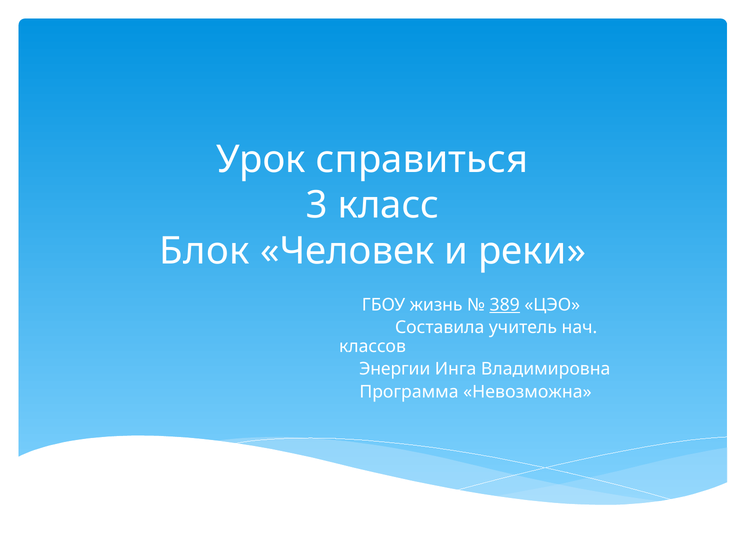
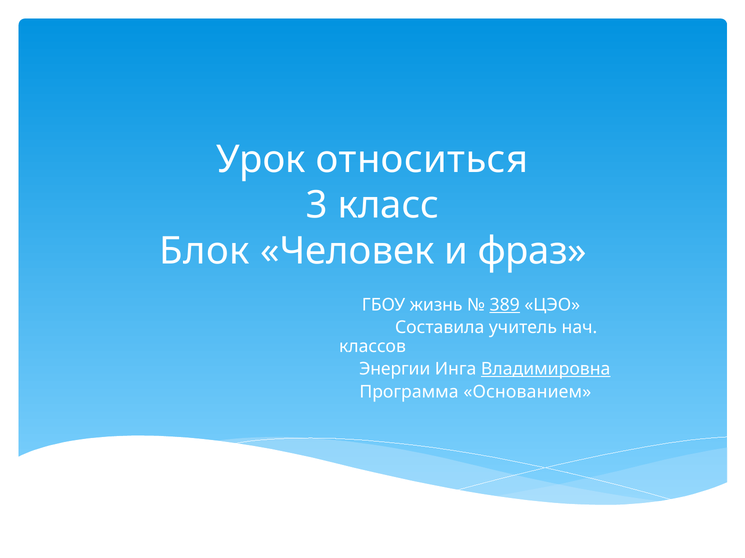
справиться: справиться -> относиться
реки: реки -> фраз
Владимировна underline: none -> present
Невозможна: Невозможна -> Основанием
